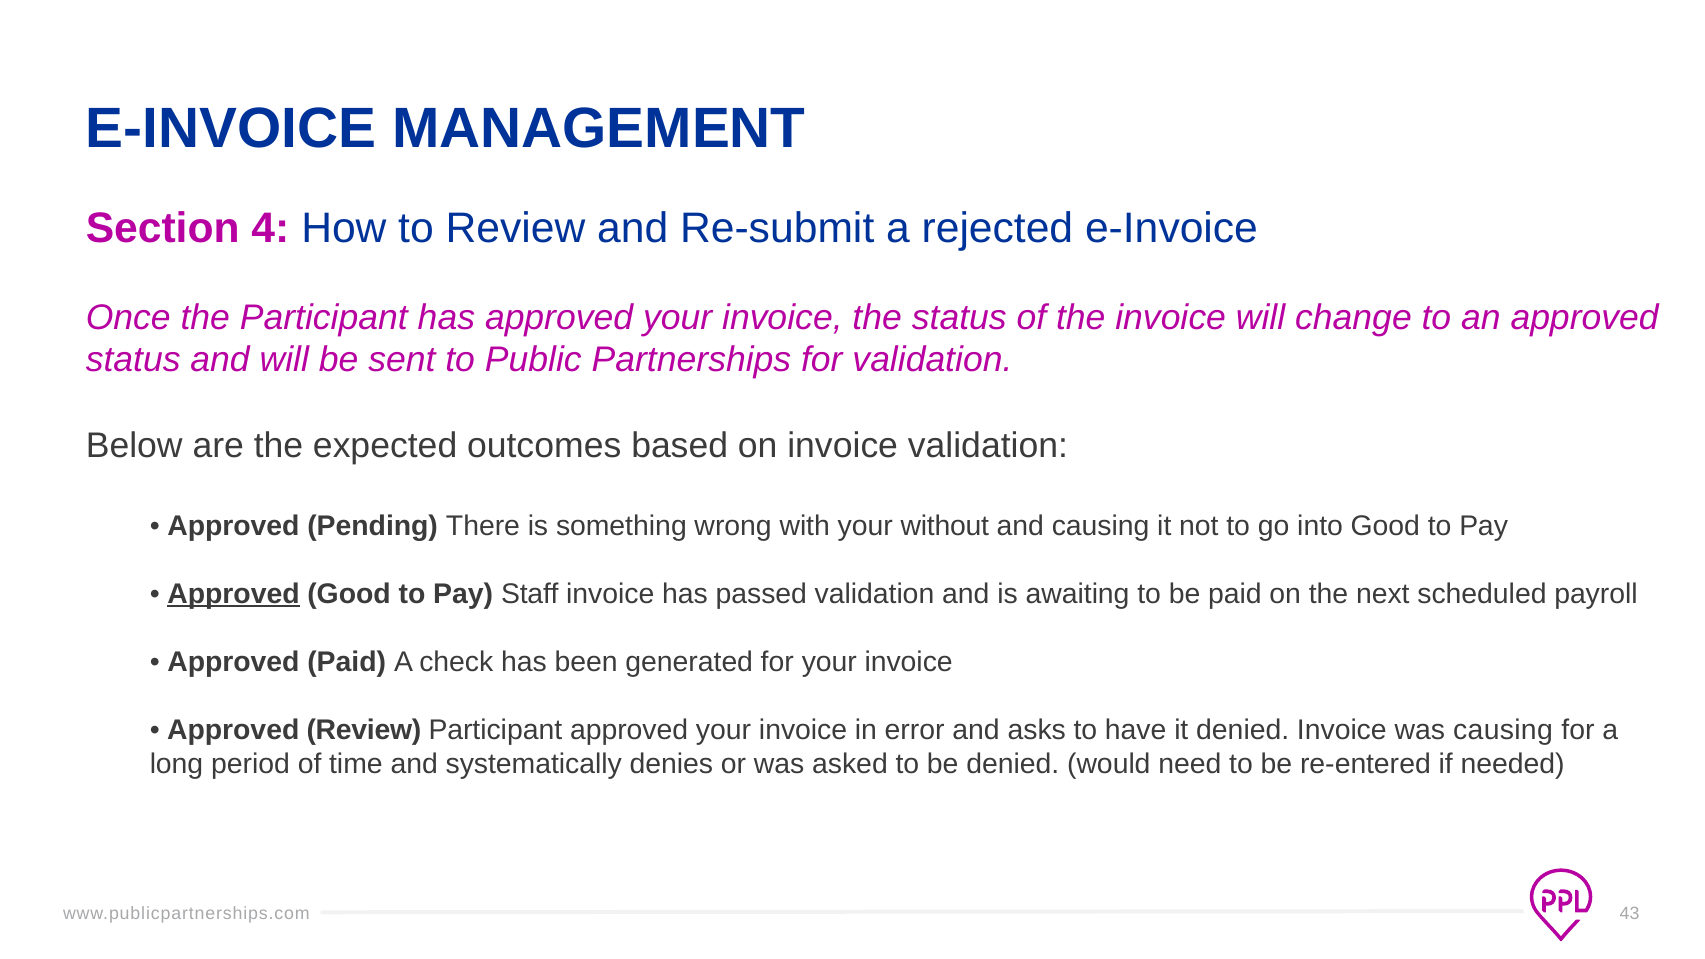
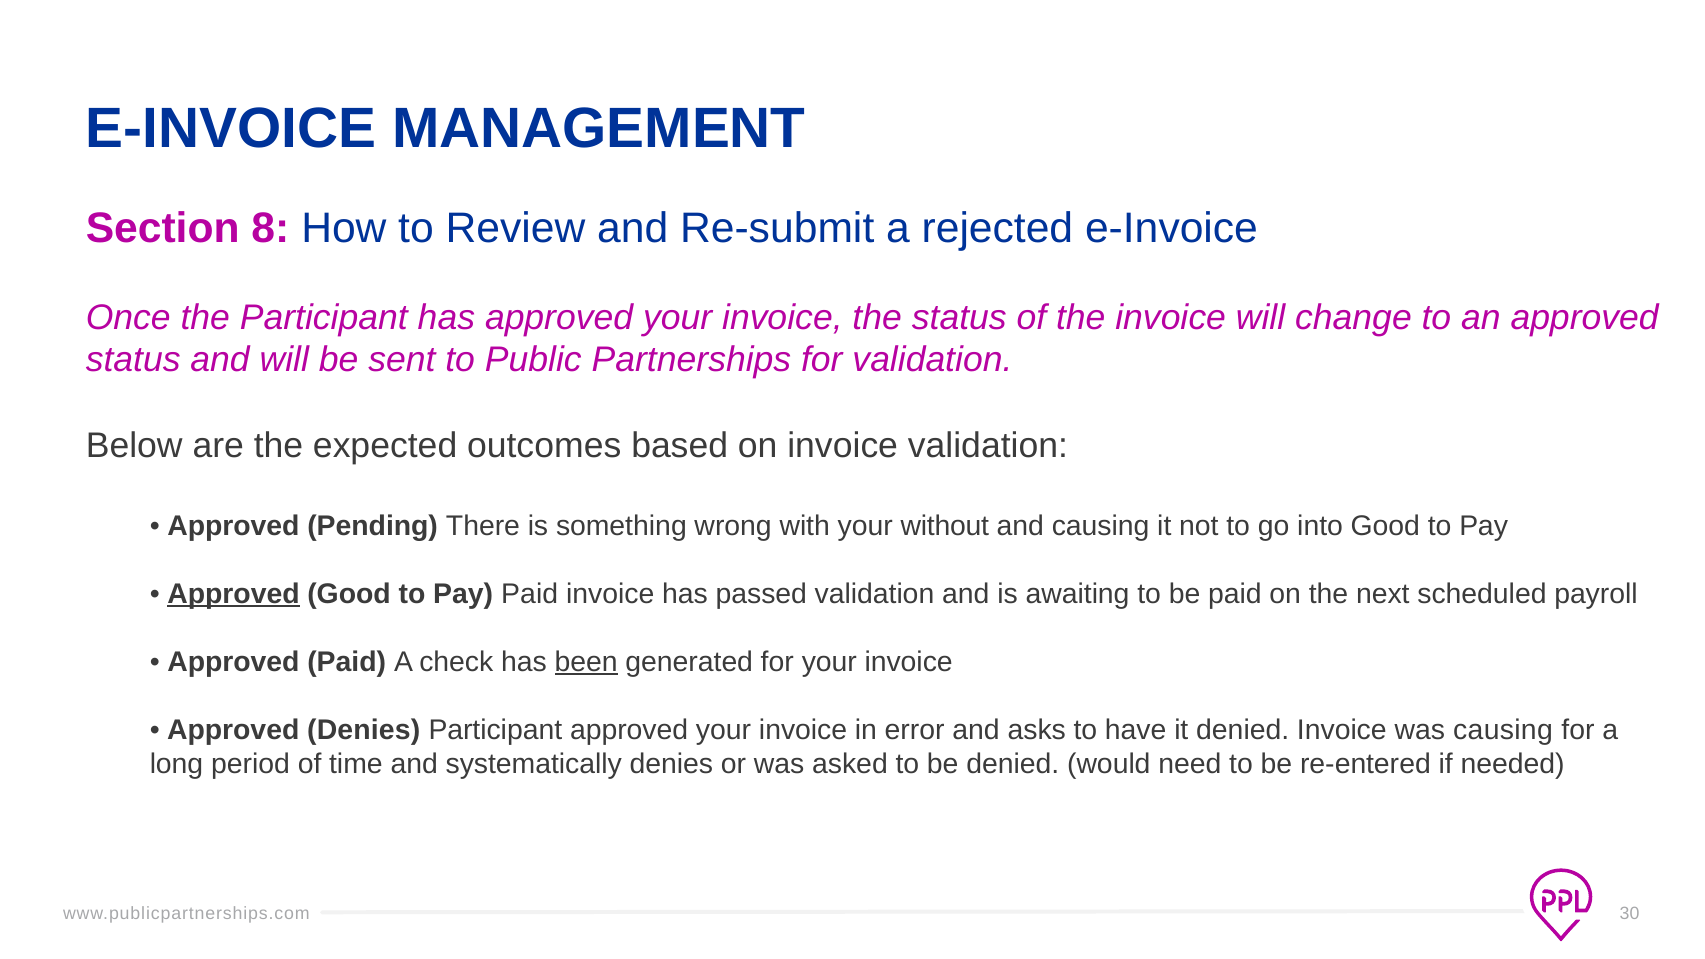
4: 4 -> 8
Pay Staff: Staff -> Paid
been underline: none -> present
Approved Review: Review -> Denies
43: 43 -> 30
